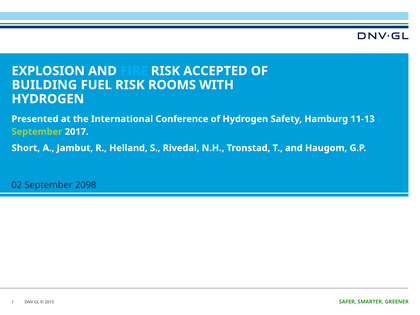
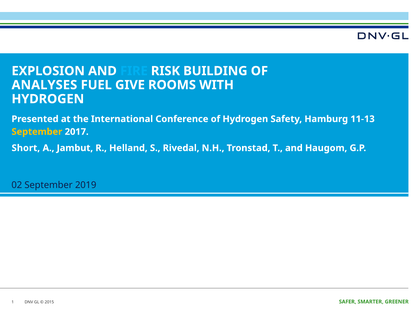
ACCEPTED: ACCEPTED -> BUILDING
BUILDING: BUILDING -> ANALYSES
FUEL RISK: RISK -> GIVE
September at (37, 132) colour: light green -> yellow
2098: 2098 -> 2019
